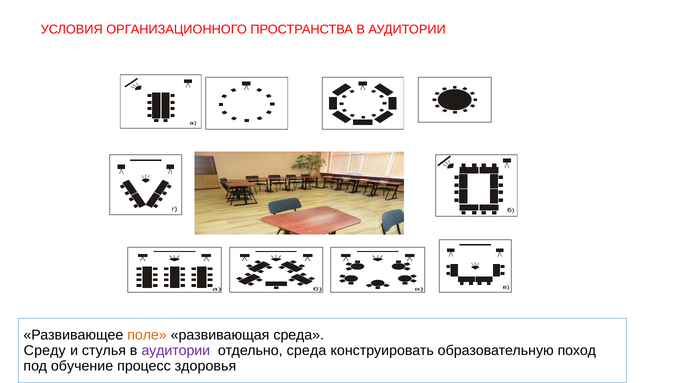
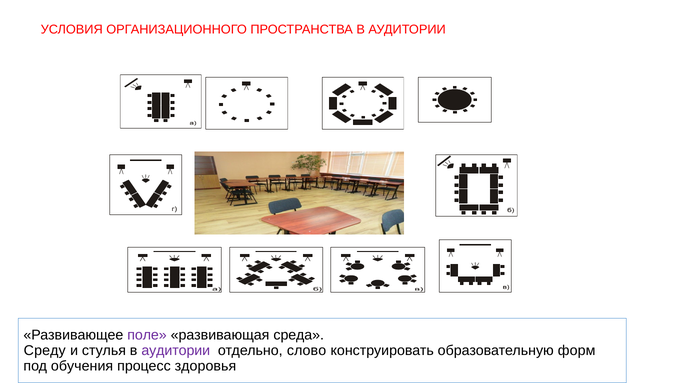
поле colour: orange -> purple
отдельно среда: среда -> слово
поход: поход -> форм
обучение: обучение -> обучения
